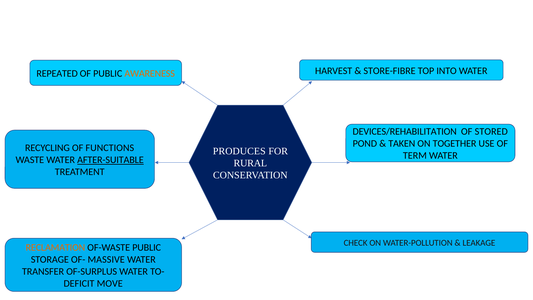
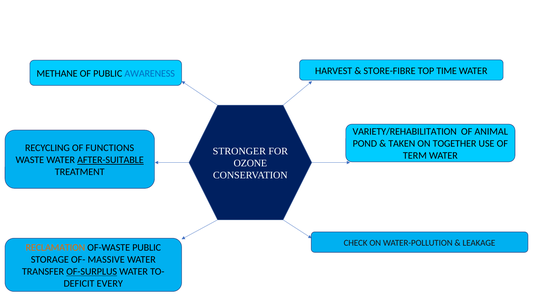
REPEATED: REPEATED -> METHANE
AWARENESS colour: orange -> blue
INTO: INTO -> TIME
DEVICES/REHABILITATION: DEVICES/REHABILITATION -> VARIETY/REHABILITATION
STORED: STORED -> ANIMAL
PRODUCES: PRODUCES -> STRONGER
RURAL: RURAL -> OZONE
OF-SURPLUS underline: none -> present
MOVE: MOVE -> EVERY
